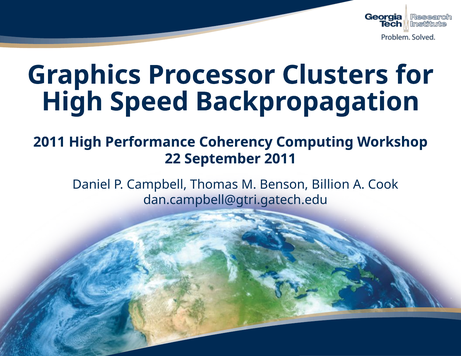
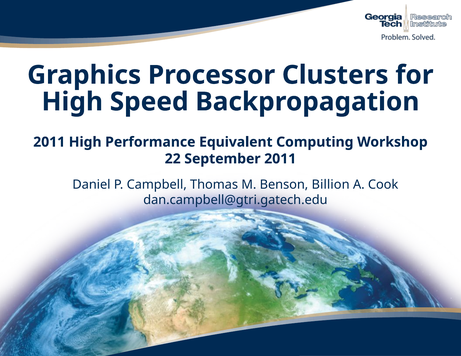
Coherency: Coherency -> Equivalent
